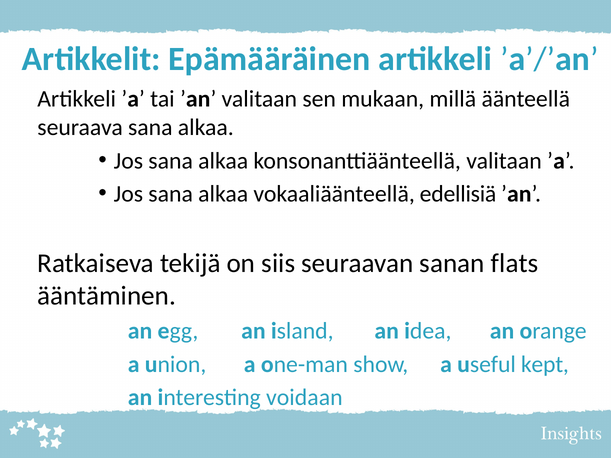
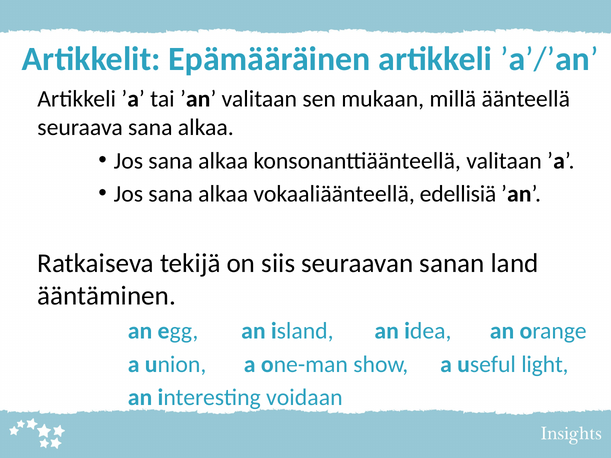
flats: flats -> land
kept: kept -> light
